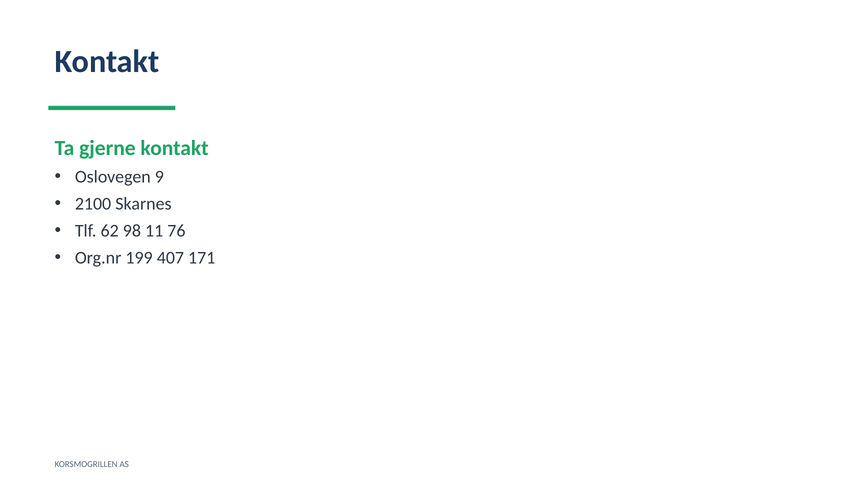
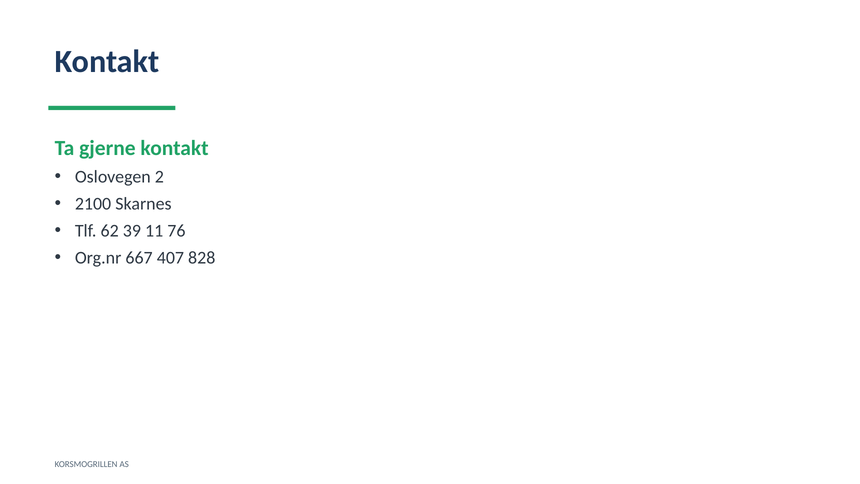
9: 9 -> 2
98: 98 -> 39
199: 199 -> 667
171: 171 -> 828
